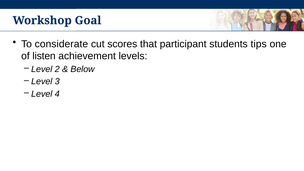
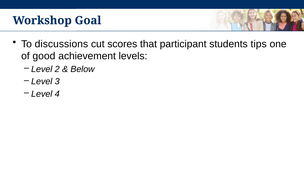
considerate: considerate -> discussions
listen: listen -> good
